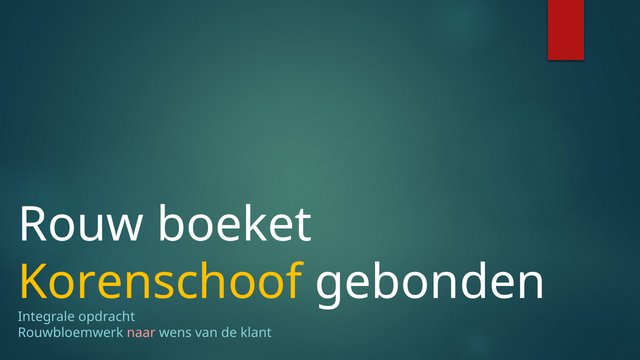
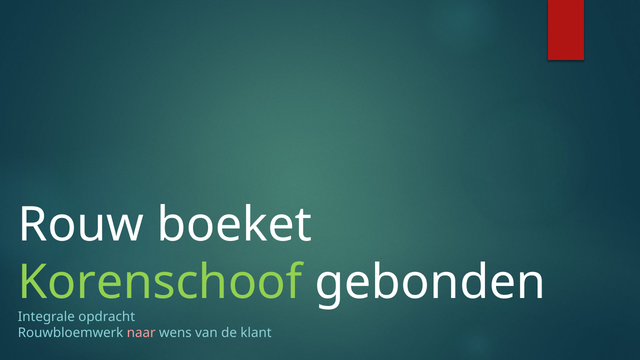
Korenschoof colour: yellow -> light green
